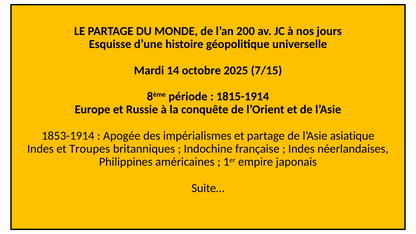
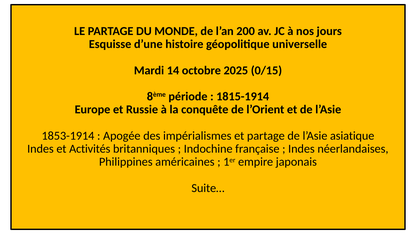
7/15: 7/15 -> 0/15
Troupes: Troupes -> Activités
